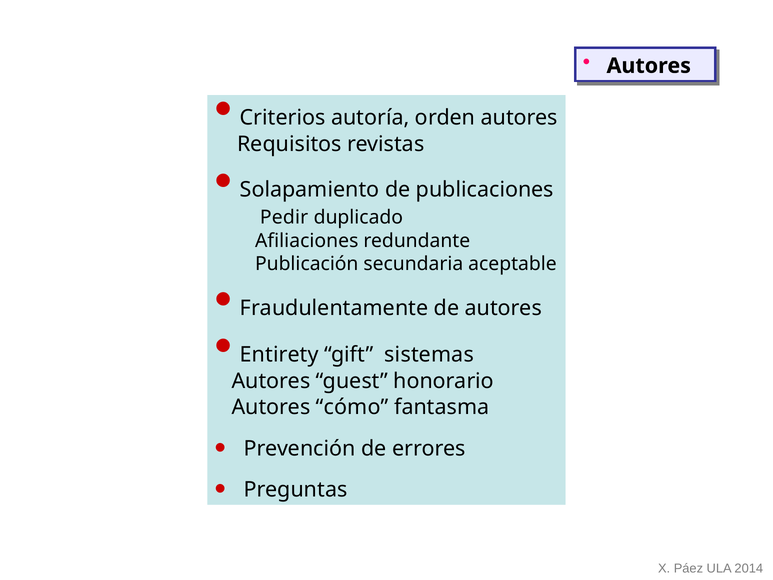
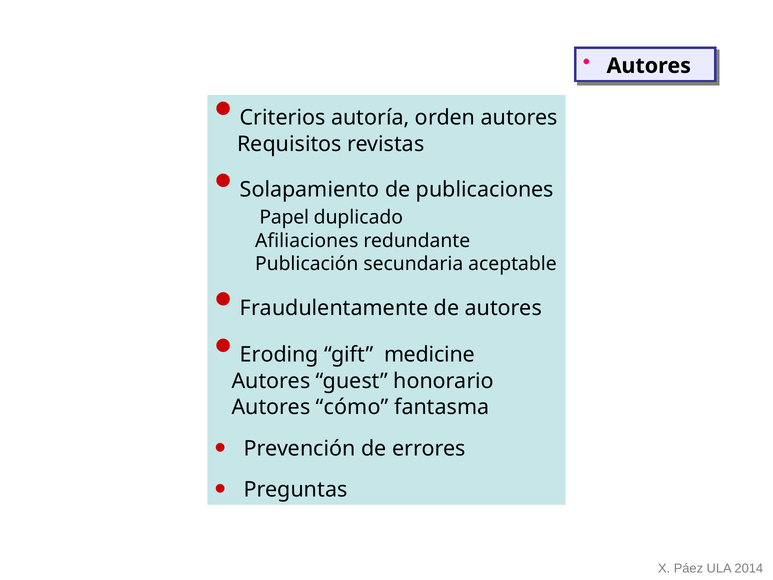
Pedir: Pedir -> Papel
Entirety: Entirety -> Eroding
sistemas: sistemas -> medicine
